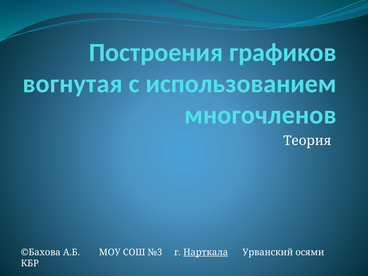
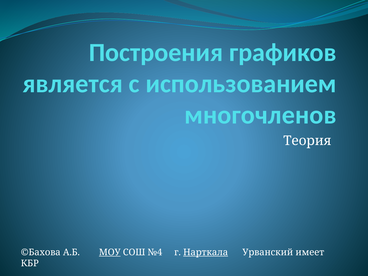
вогнутая: вогнутая -> является
МОУ underline: none -> present
№3: №3 -> №4
осями: осями -> имеет
